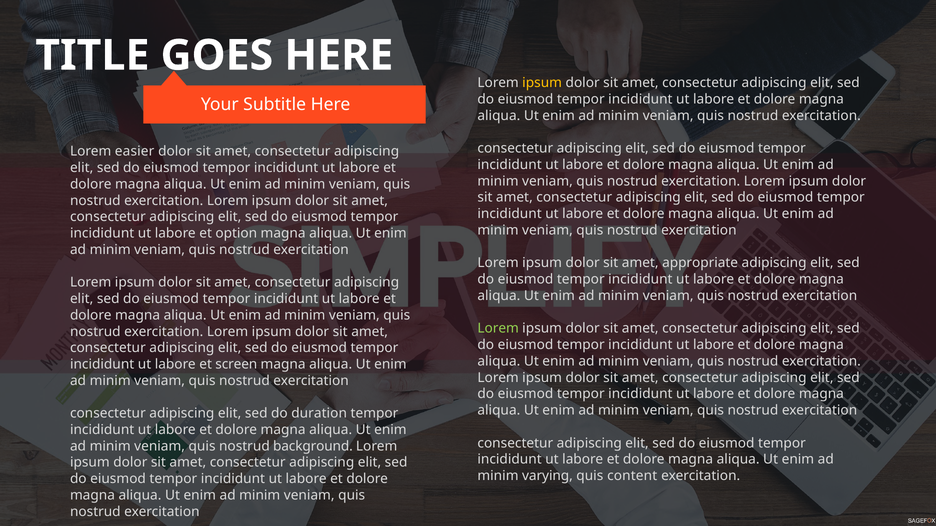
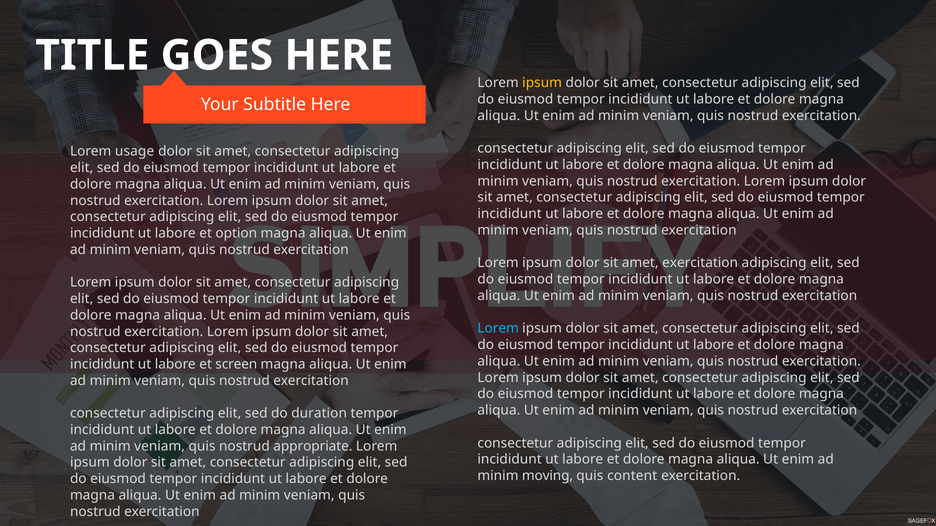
easier: easier -> usage
amet appropriate: appropriate -> exercitation
Lorem at (498, 329) colour: light green -> light blue
background: background -> appropriate
varying: varying -> moving
